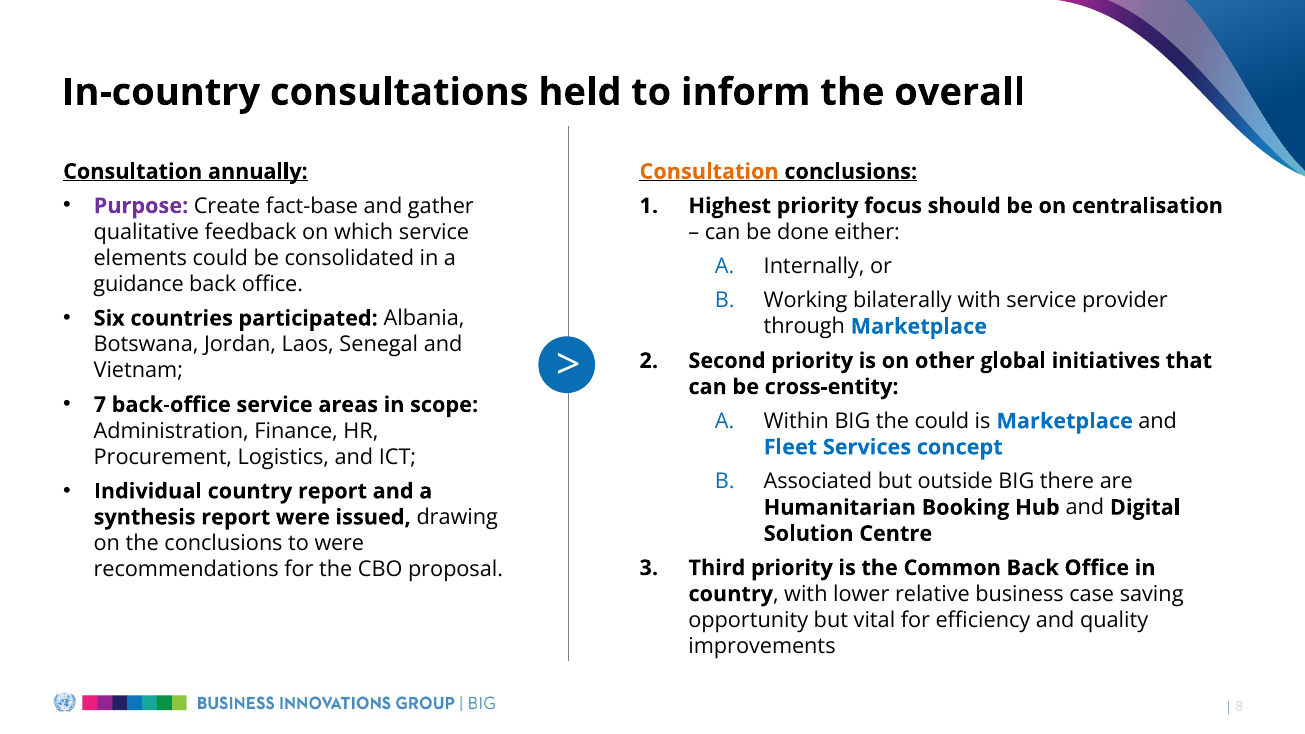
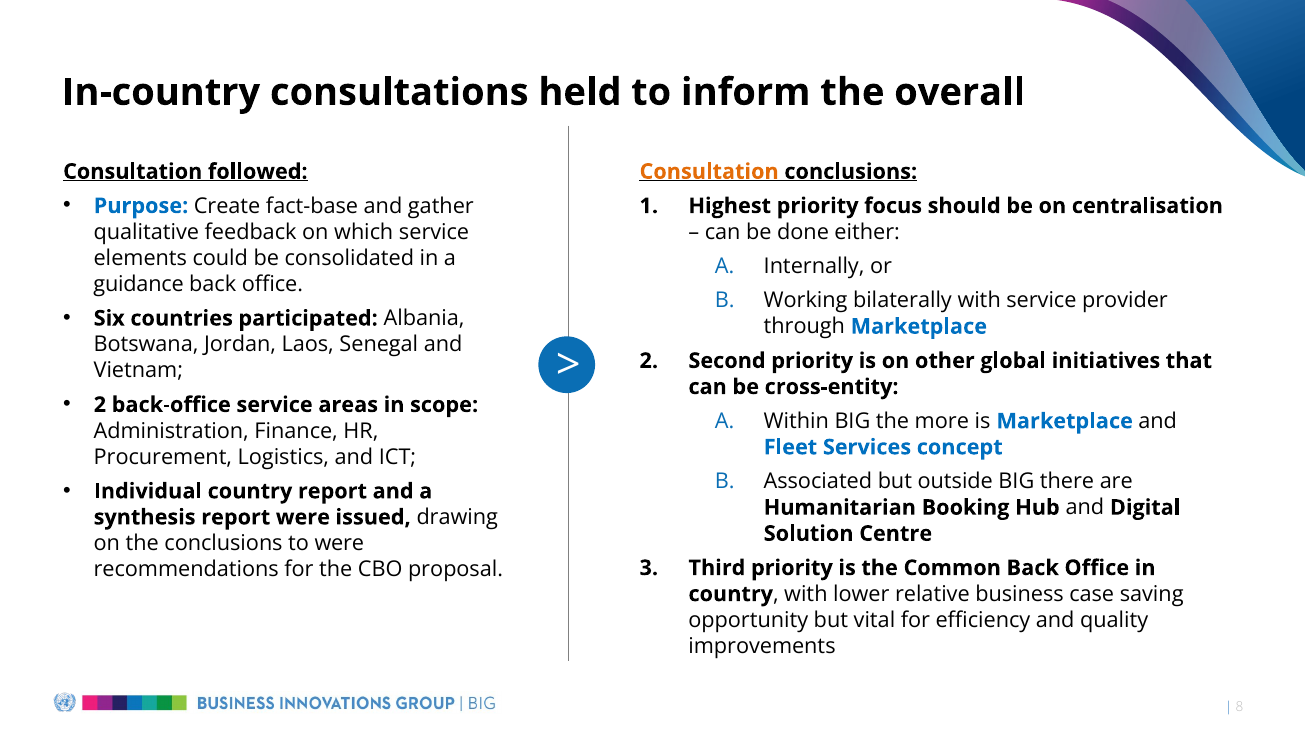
annually: annually -> followed
Purpose colour: purple -> blue
7 at (100, 405): 7 -> 2
the could: could -> more
